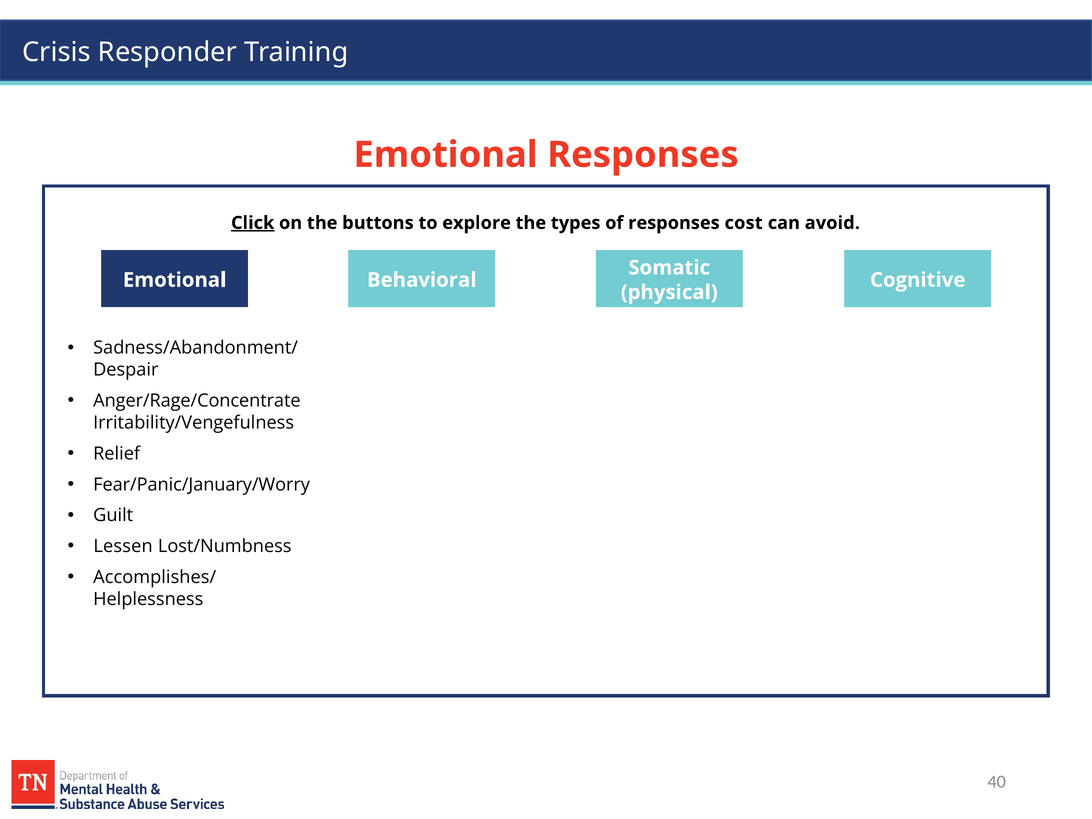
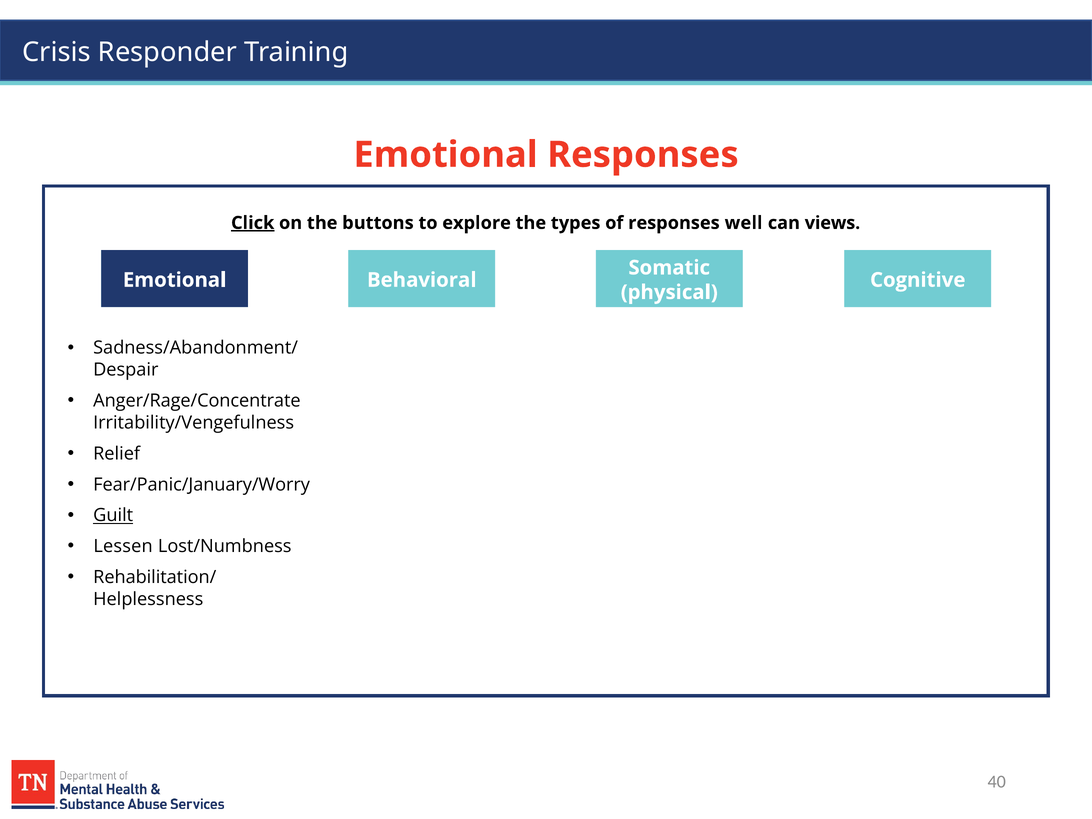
cost: cost -> well
avoid: avoid -> views
Guilt underline: none -> present
Accomplishes/: Accomplishes/ -> Rehabilitation/
